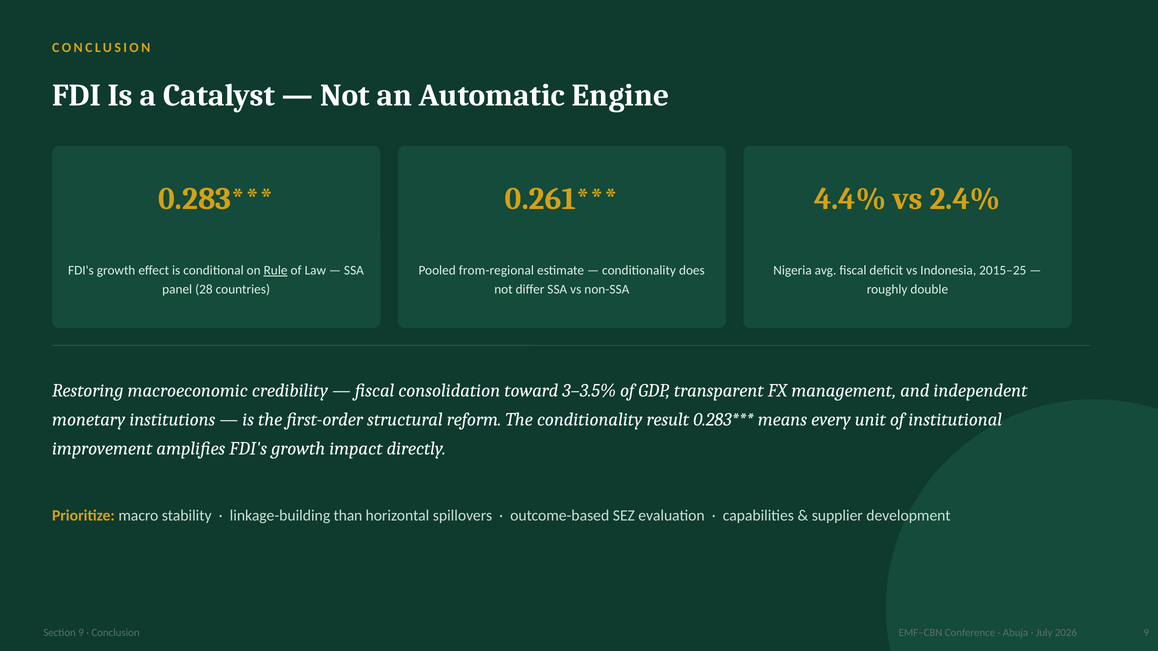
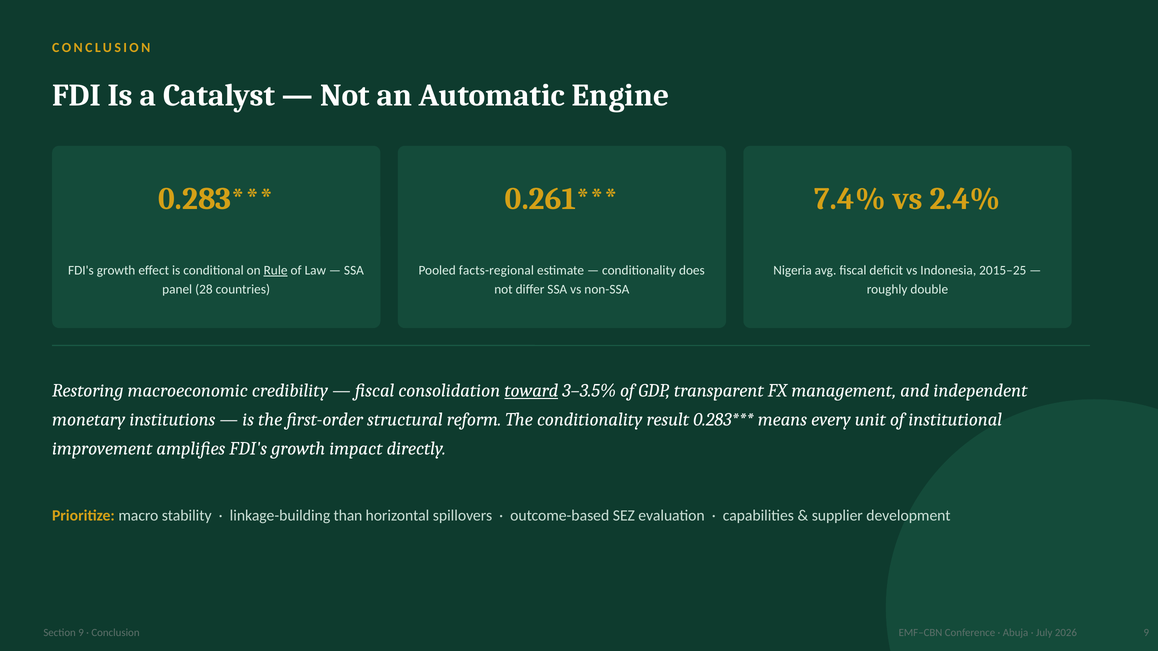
4.4%: 4.4% -> 7.4%
from-regional: from-regional -> facts-regional
toward underline: none -> present
